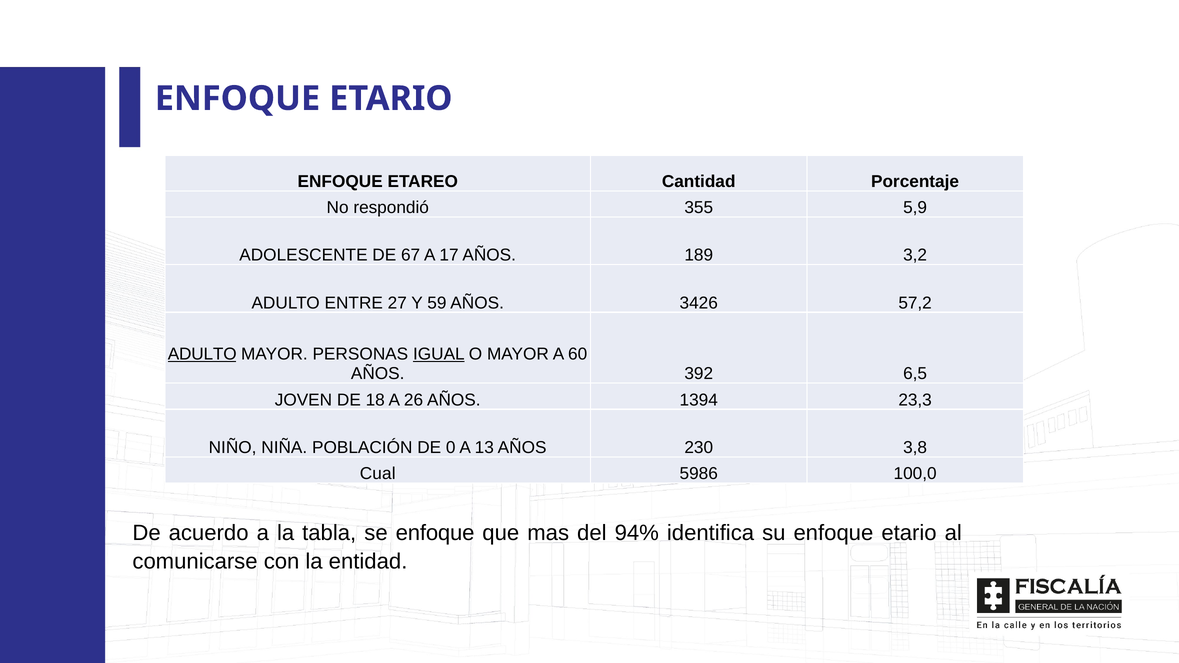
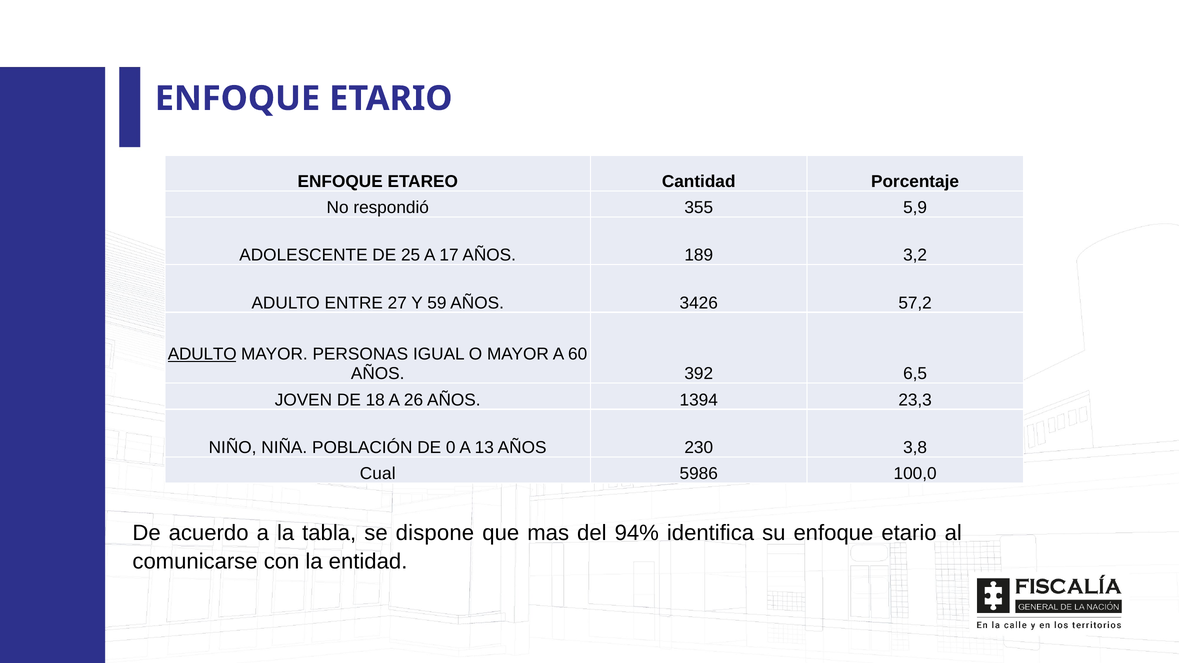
67: 67 -> 25
IGUAL underline: present -> none
se enfoque: enfoque -> dispone
